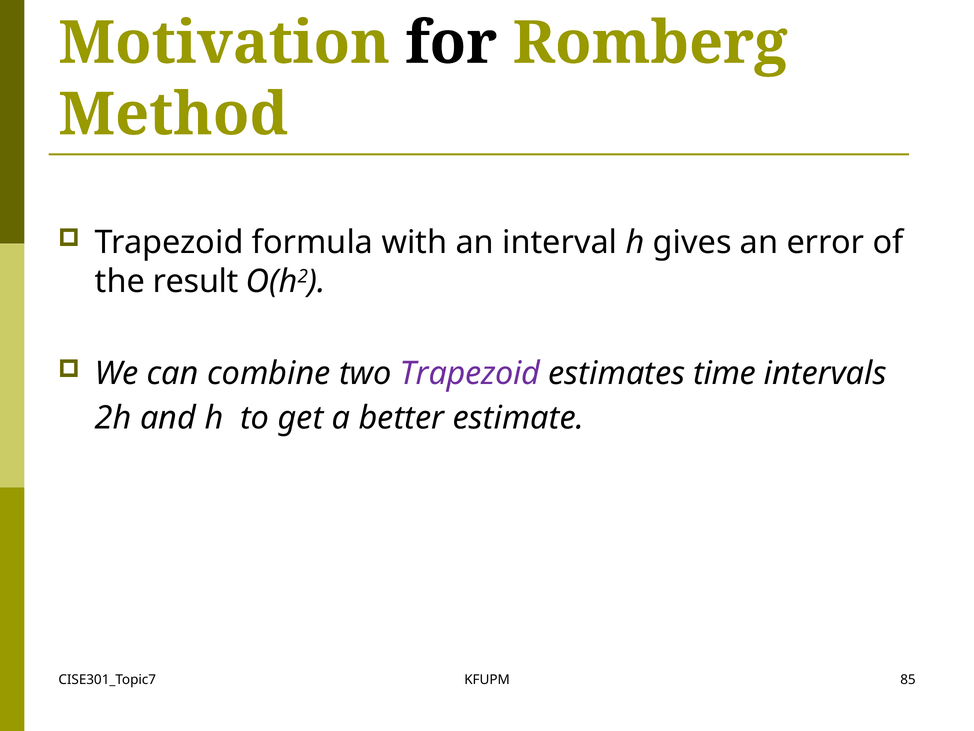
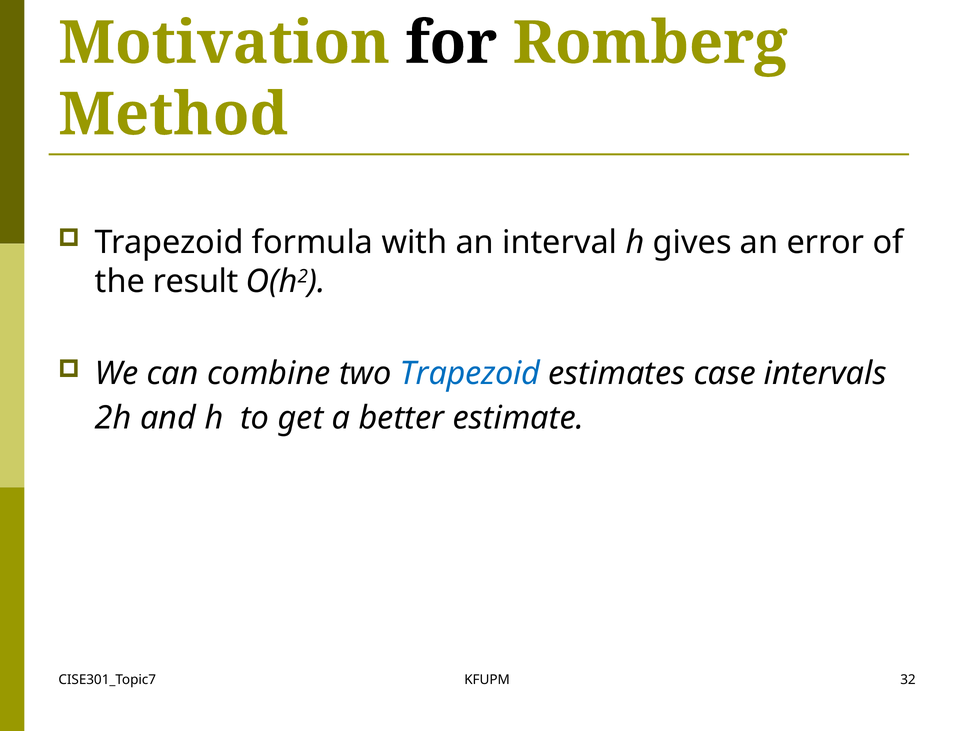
Trapezoid at (470, 373) colour: purple -> blue
time: time -> case
85: 85 -> 32
